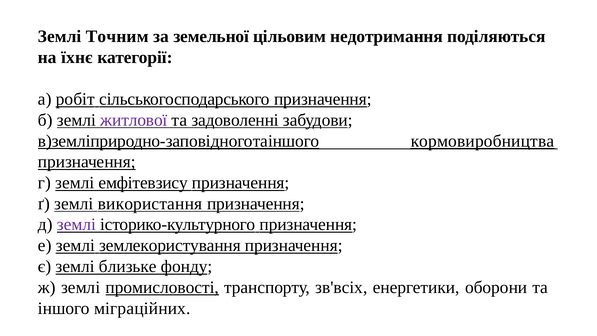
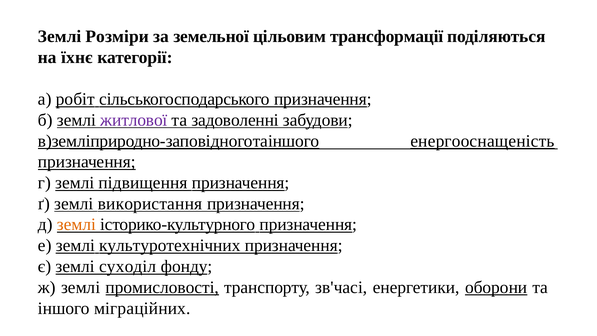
Точним: Точним -> Розміри
недотримання: недотримання -> трансформації
кормовиробництва: кормовиробництва -> енергооснащеність
емфітевзису: емфітевзису -> підвищення
землі at (76, 224) colour: purple -> orange
землекористування: землекористування -> культуротехнічних
близьке: близьке -> суходіл
зв'всіх: зв'всіх -> зв'часі
оборони underline: none -> present
